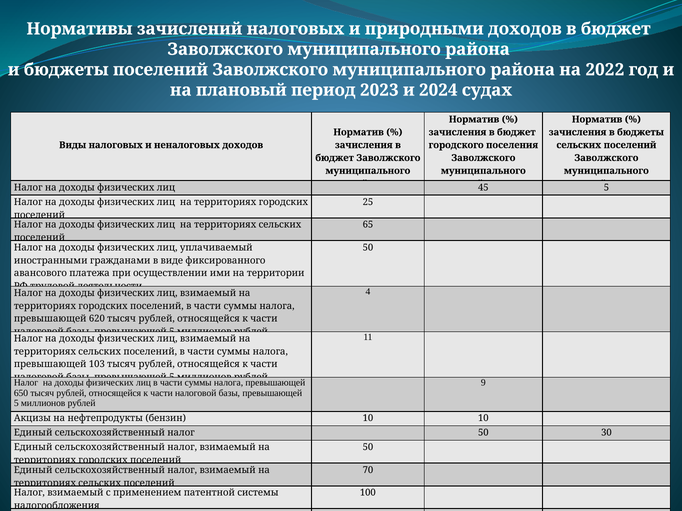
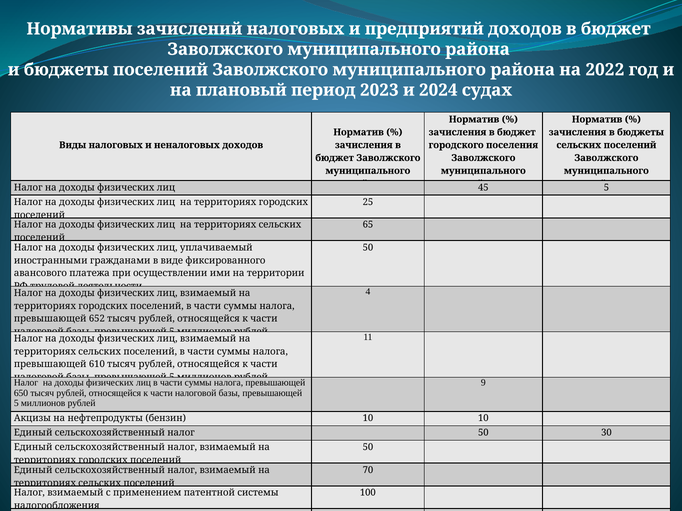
природными: природными -> предприятий
620: 620 -> 652
103: 103 -> 610
